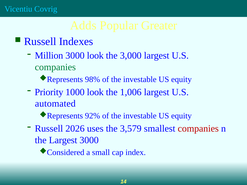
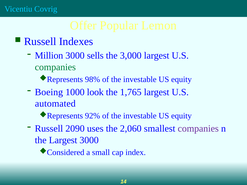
Adds: Adds -> Offer
Greater: Greater -> Lemon
3000 look: look -> sells
Priority: Priority -> Boeing
1,006: 1,006 -> 1,765
2026: 2026 -> 2090
3,579: 3,579 -> 2,060
companies at (198, 129) colour: red -> purple
